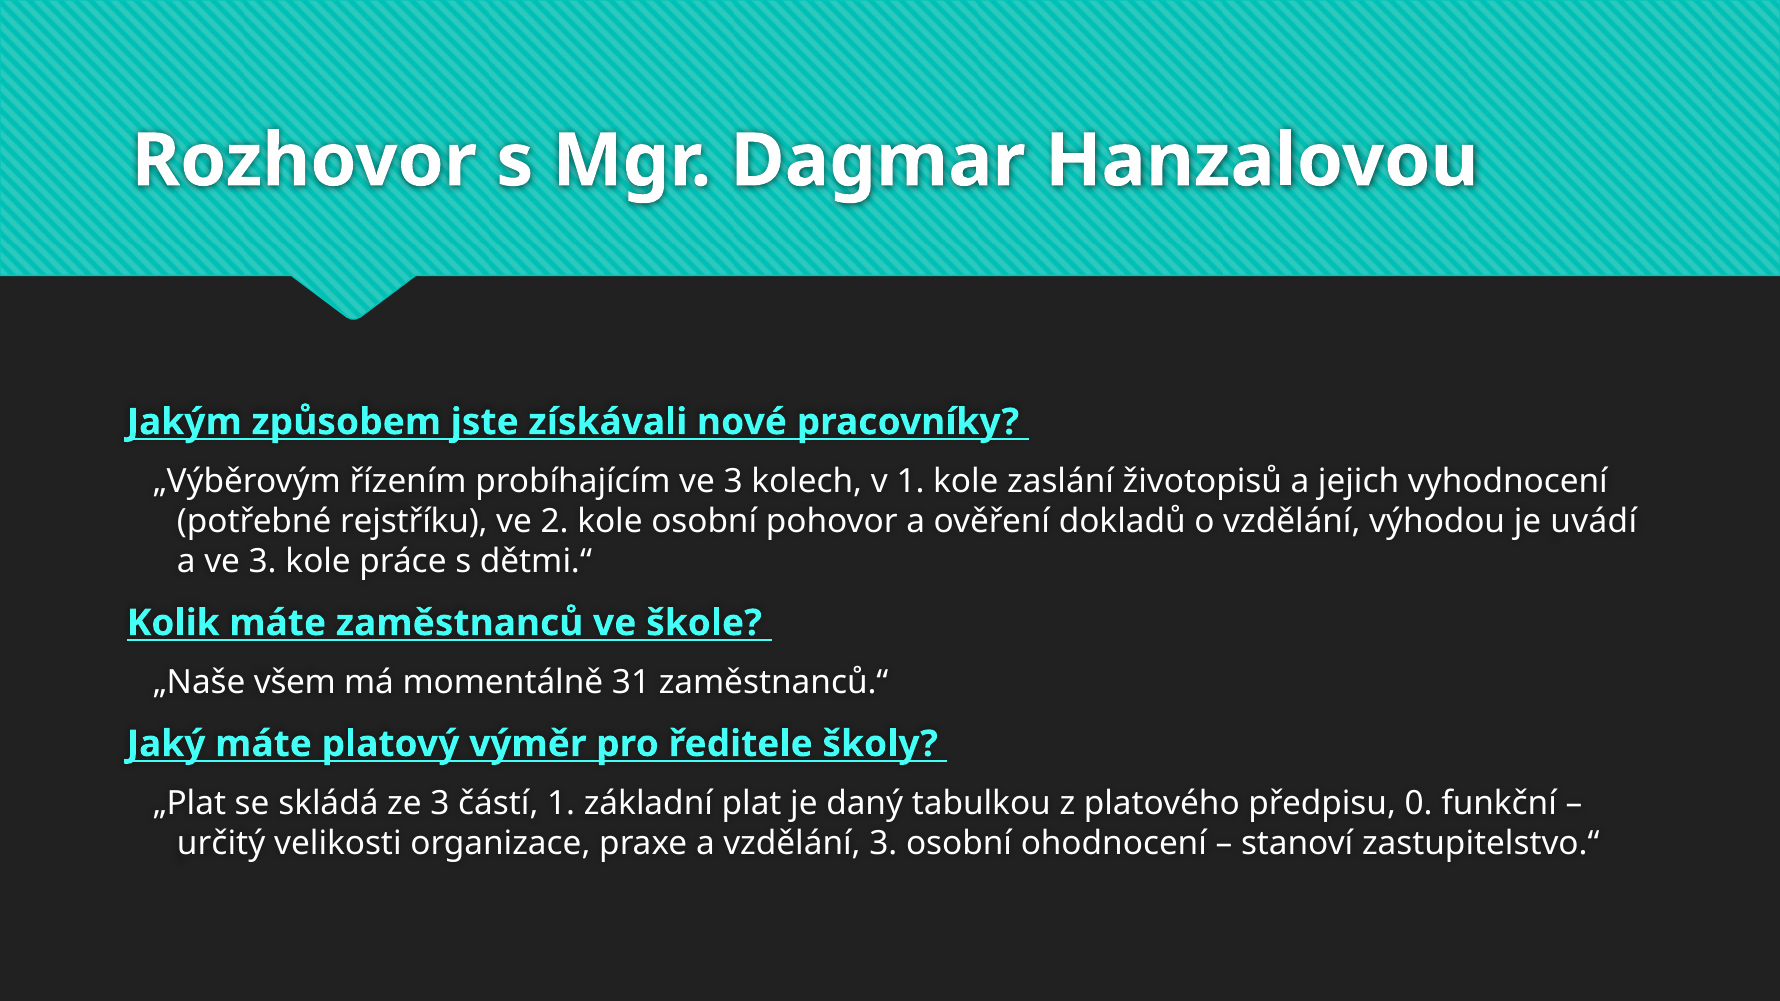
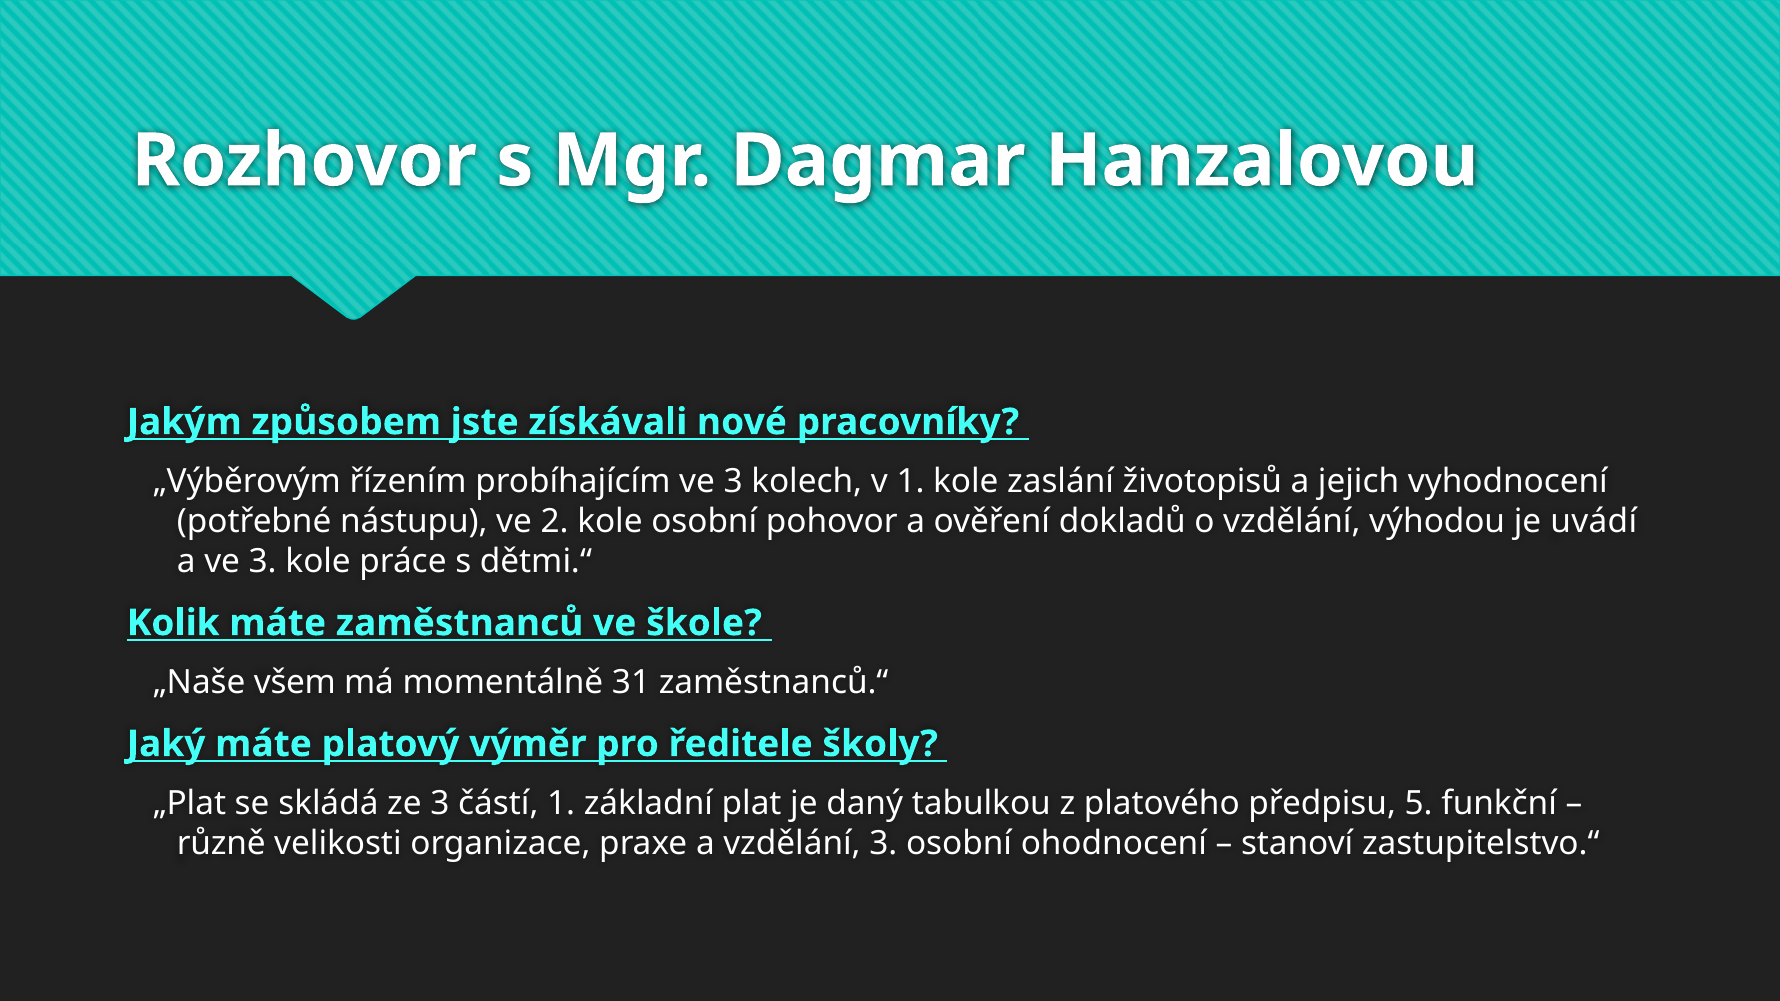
rejstříku: rejstříku -> nástupu
0: 0 -> 5
určitý: určitý -> různě
